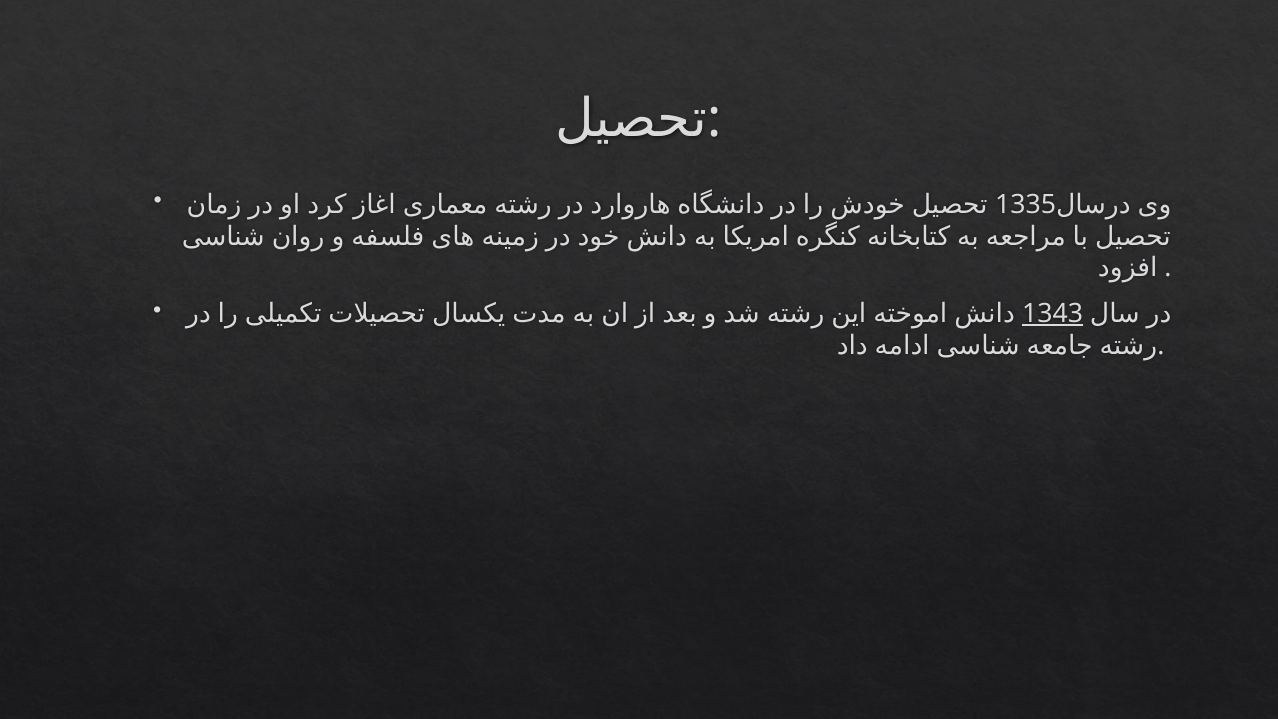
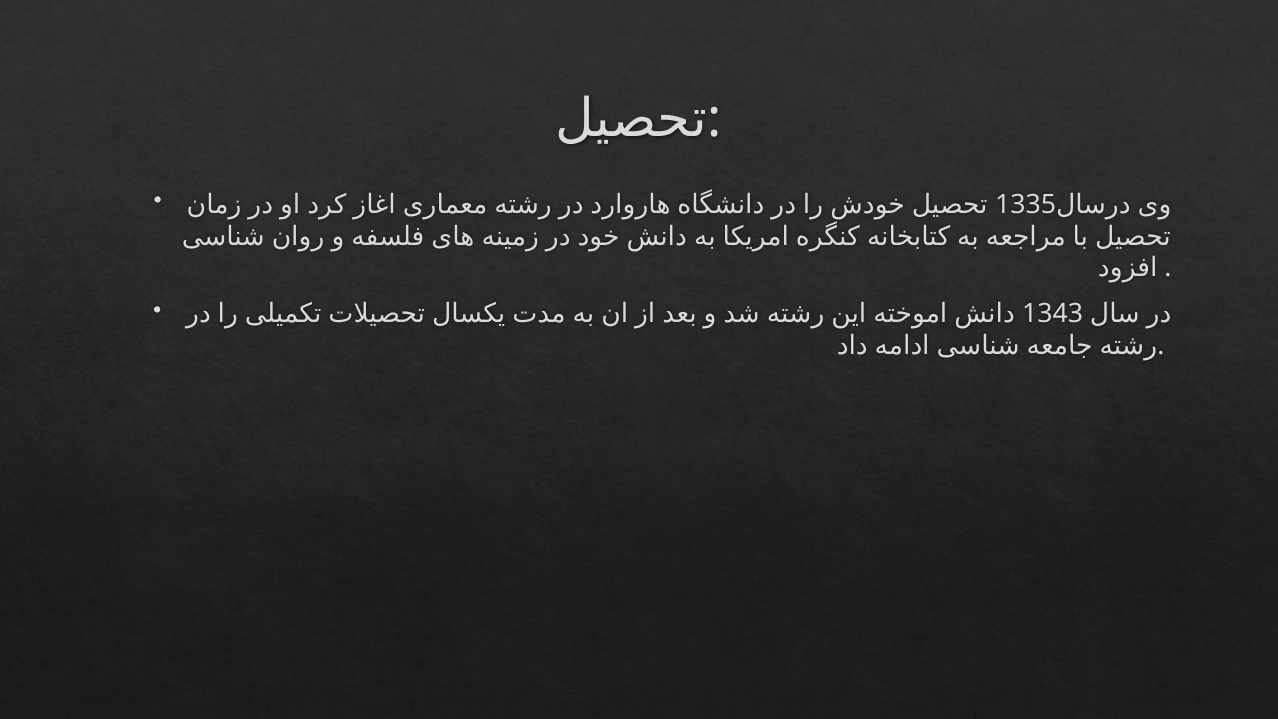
1343 underline: present -> none
